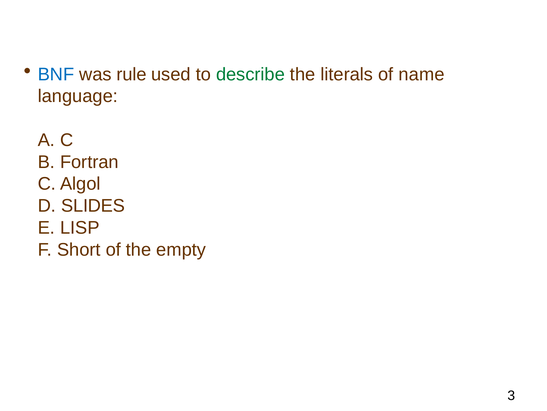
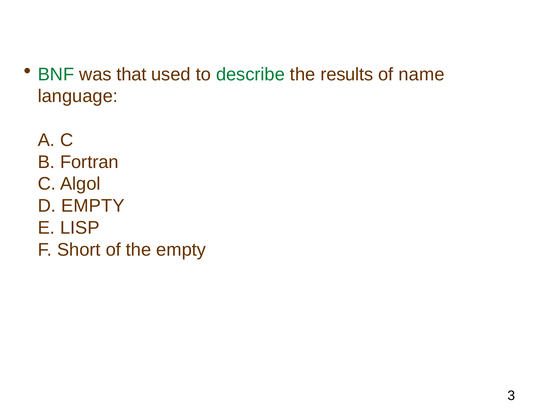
BNF colour: blue -> green
rule: rule -> that
literals: literals -> results
D SLIDES: SLIDES -> EMPTY
